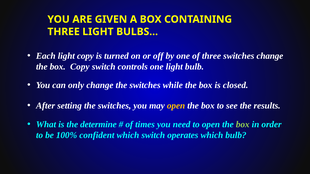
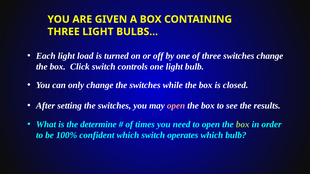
light copy: copy -> load
box Copy: Copy -> Click
open at (176, 106) colour: yellow -> pink
